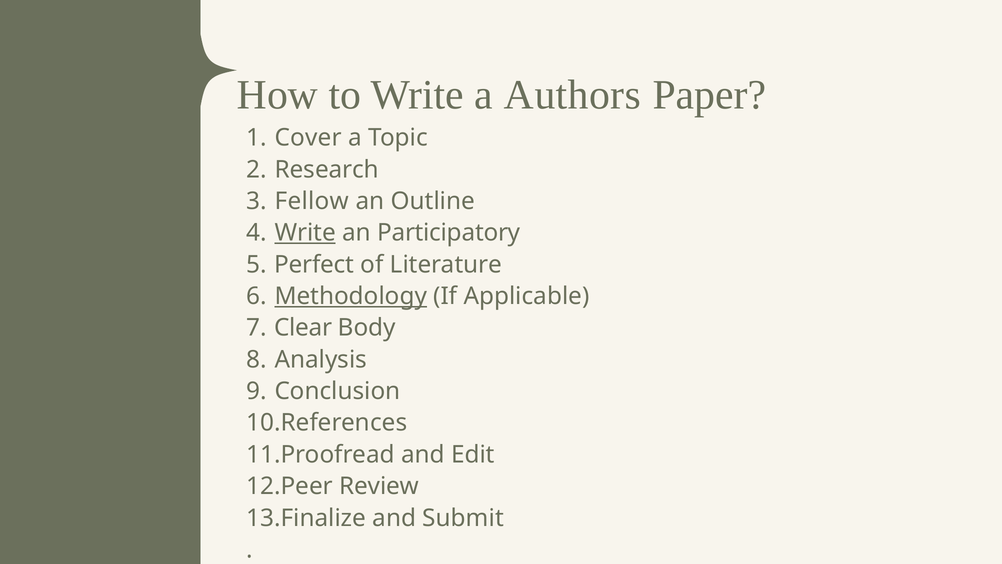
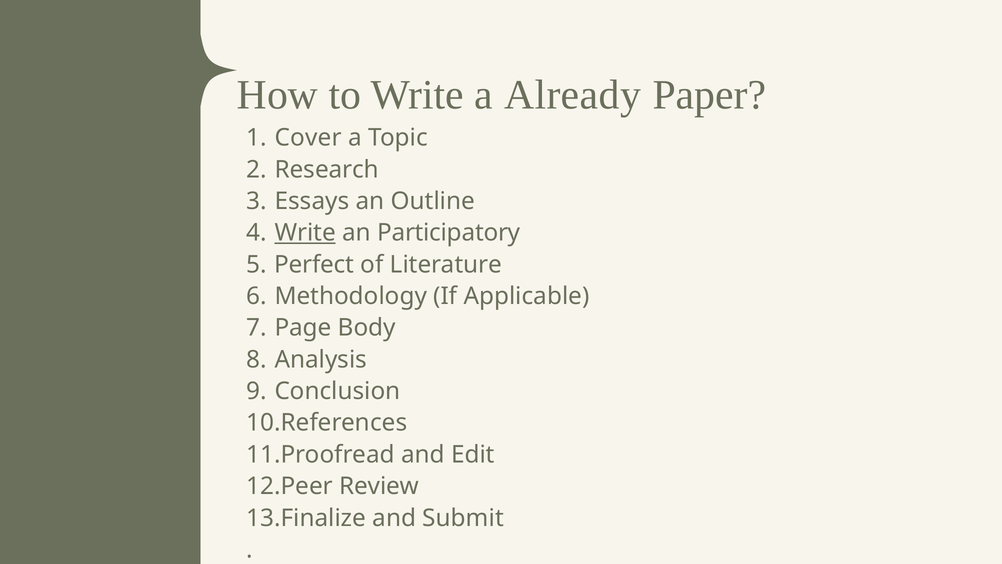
Authors: Authors -> Already
Fellow: Fellow -> Essays
Methodology underline: present -> none
Clear: Clear -> Page
